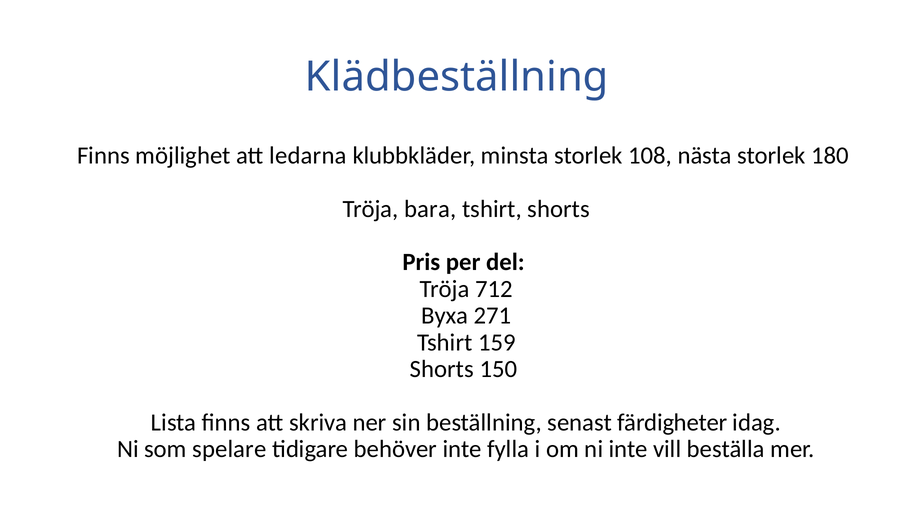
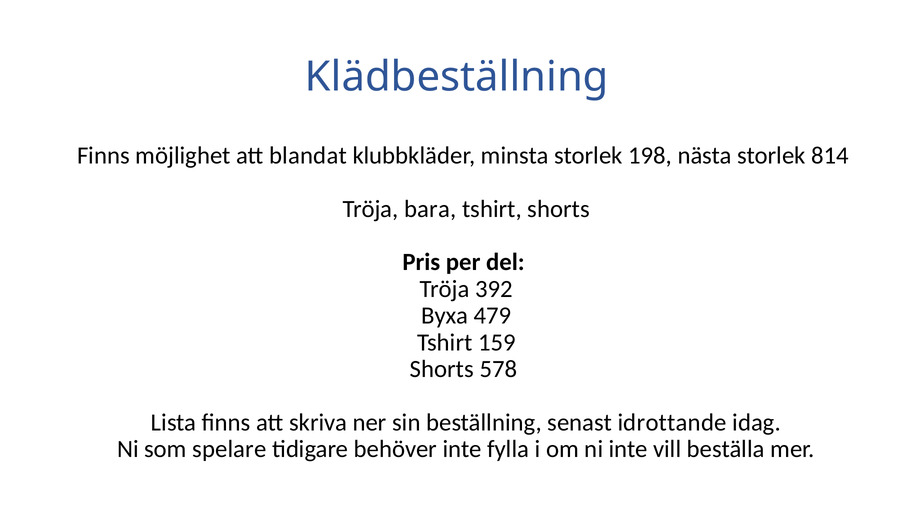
ledarna: ledarna -> blandat
108: 108 -> 198
180: 180 -> 814
712: 712 -> 392
271: 271 -> 479
150: 150 -> 578
färdigheter: färdigheter -> idrottande
